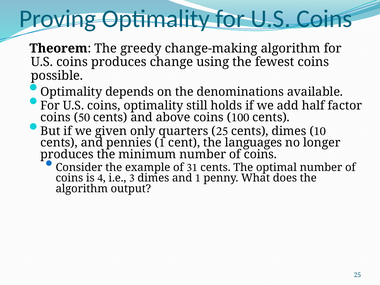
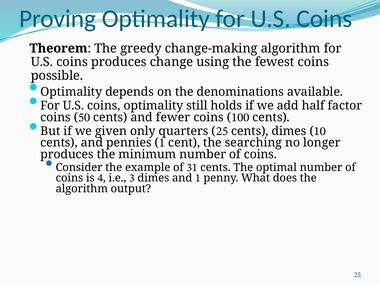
above: above -> fewer
languages: languages -> searching
